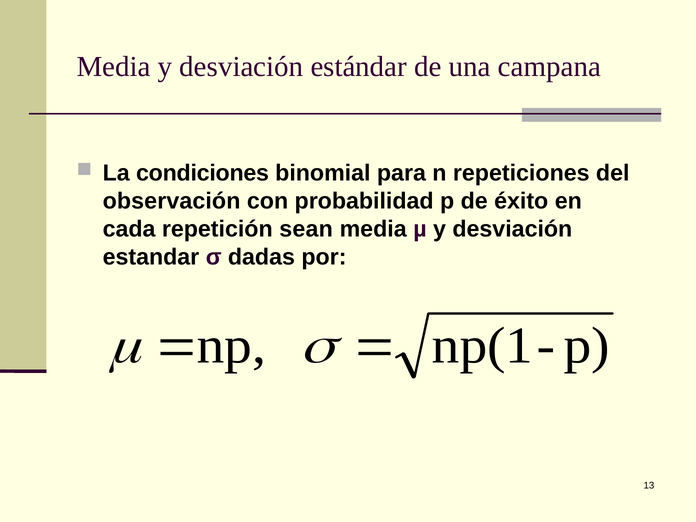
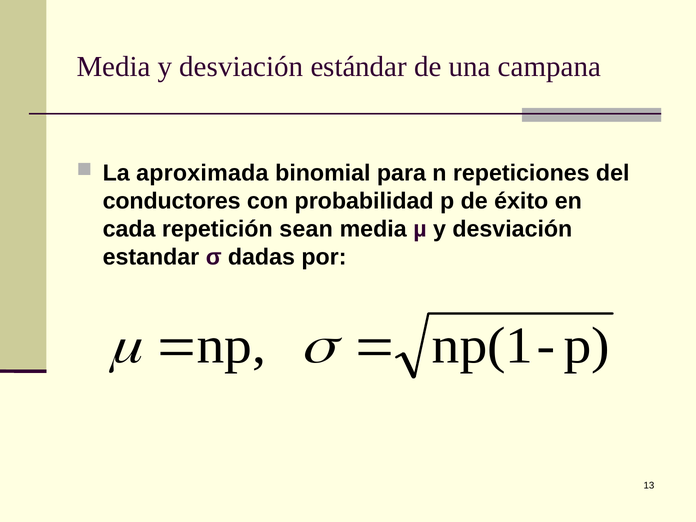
condiciones: condiciones -> aproximada
observación: observación -> conductores
